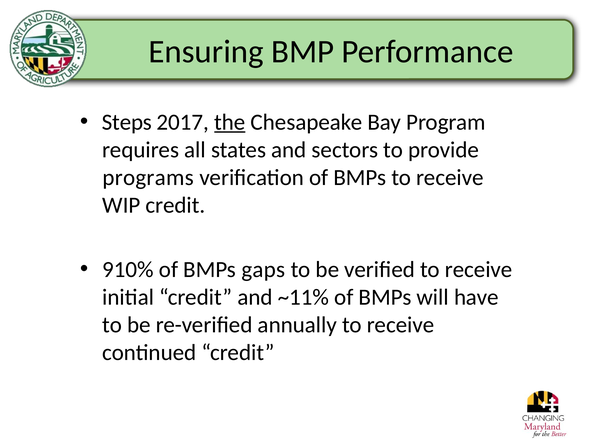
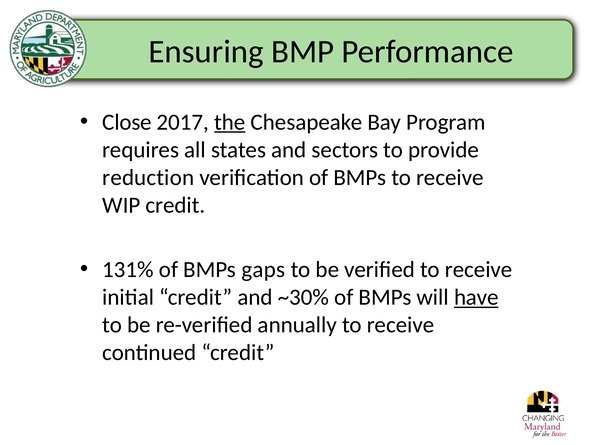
Steps: Steps -> Close
programs: programs -> reduction
910%: 910% -> 131%
~11%: ~11% -> ~30%
have underline: none -> present
